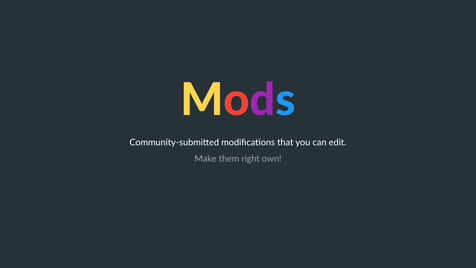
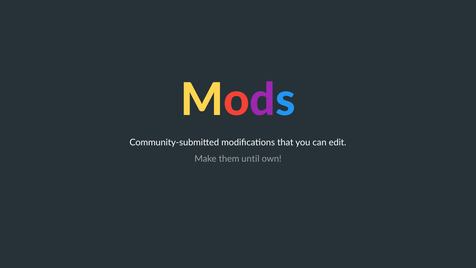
right: right -> until
